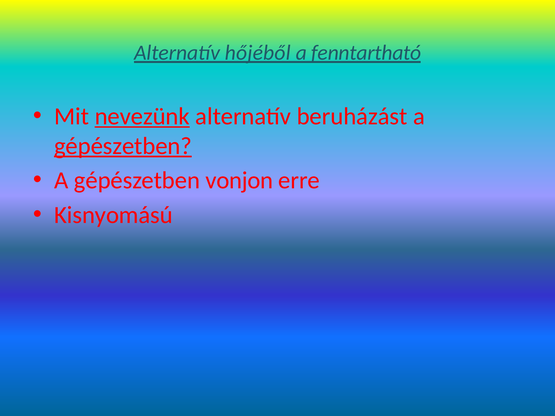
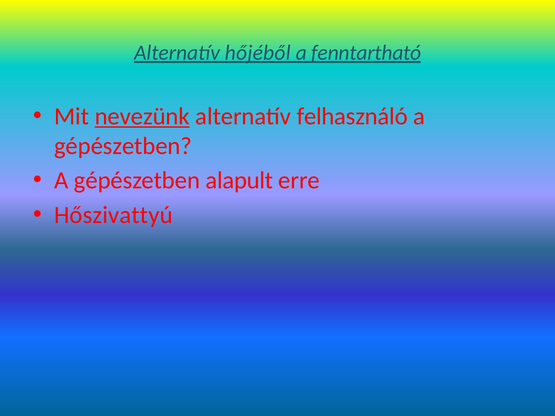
beruházást: beruházást -> felhasználó
gépészetben at (123, 146) underline: present -> none
vonjon: vonjon -> alapult
Kisnyomású: Kisnyomású -> Hőszivattyú
